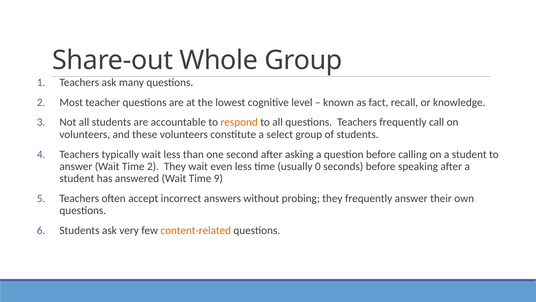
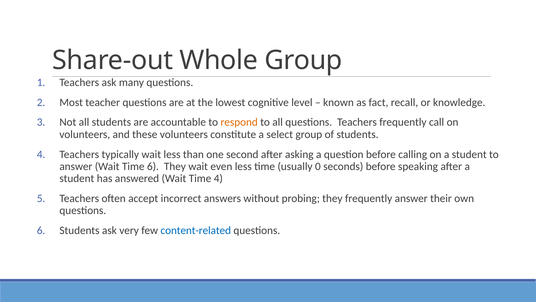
Time 2: 2 -> 6
Time 9: 9 -> 4
content-related colour: orange -> blue
